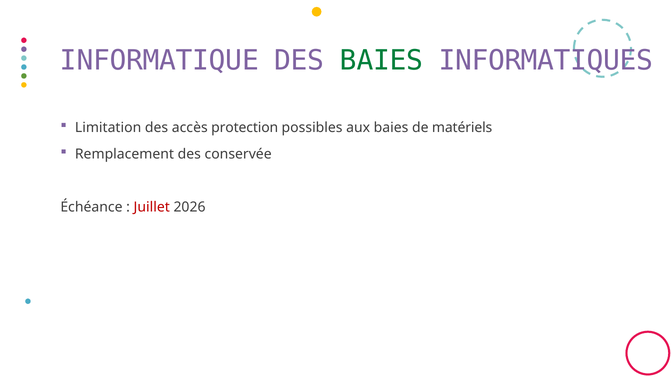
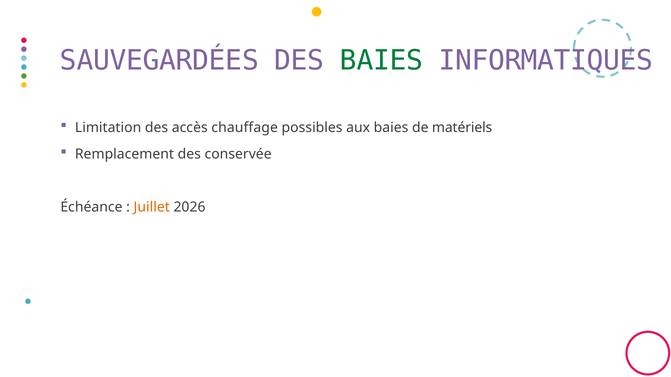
INFORMATIQUE: INFORMATIQUE -> SAUVEGARDÉES
protection: protection -> chauffage
Juillet colour: red -> orange
